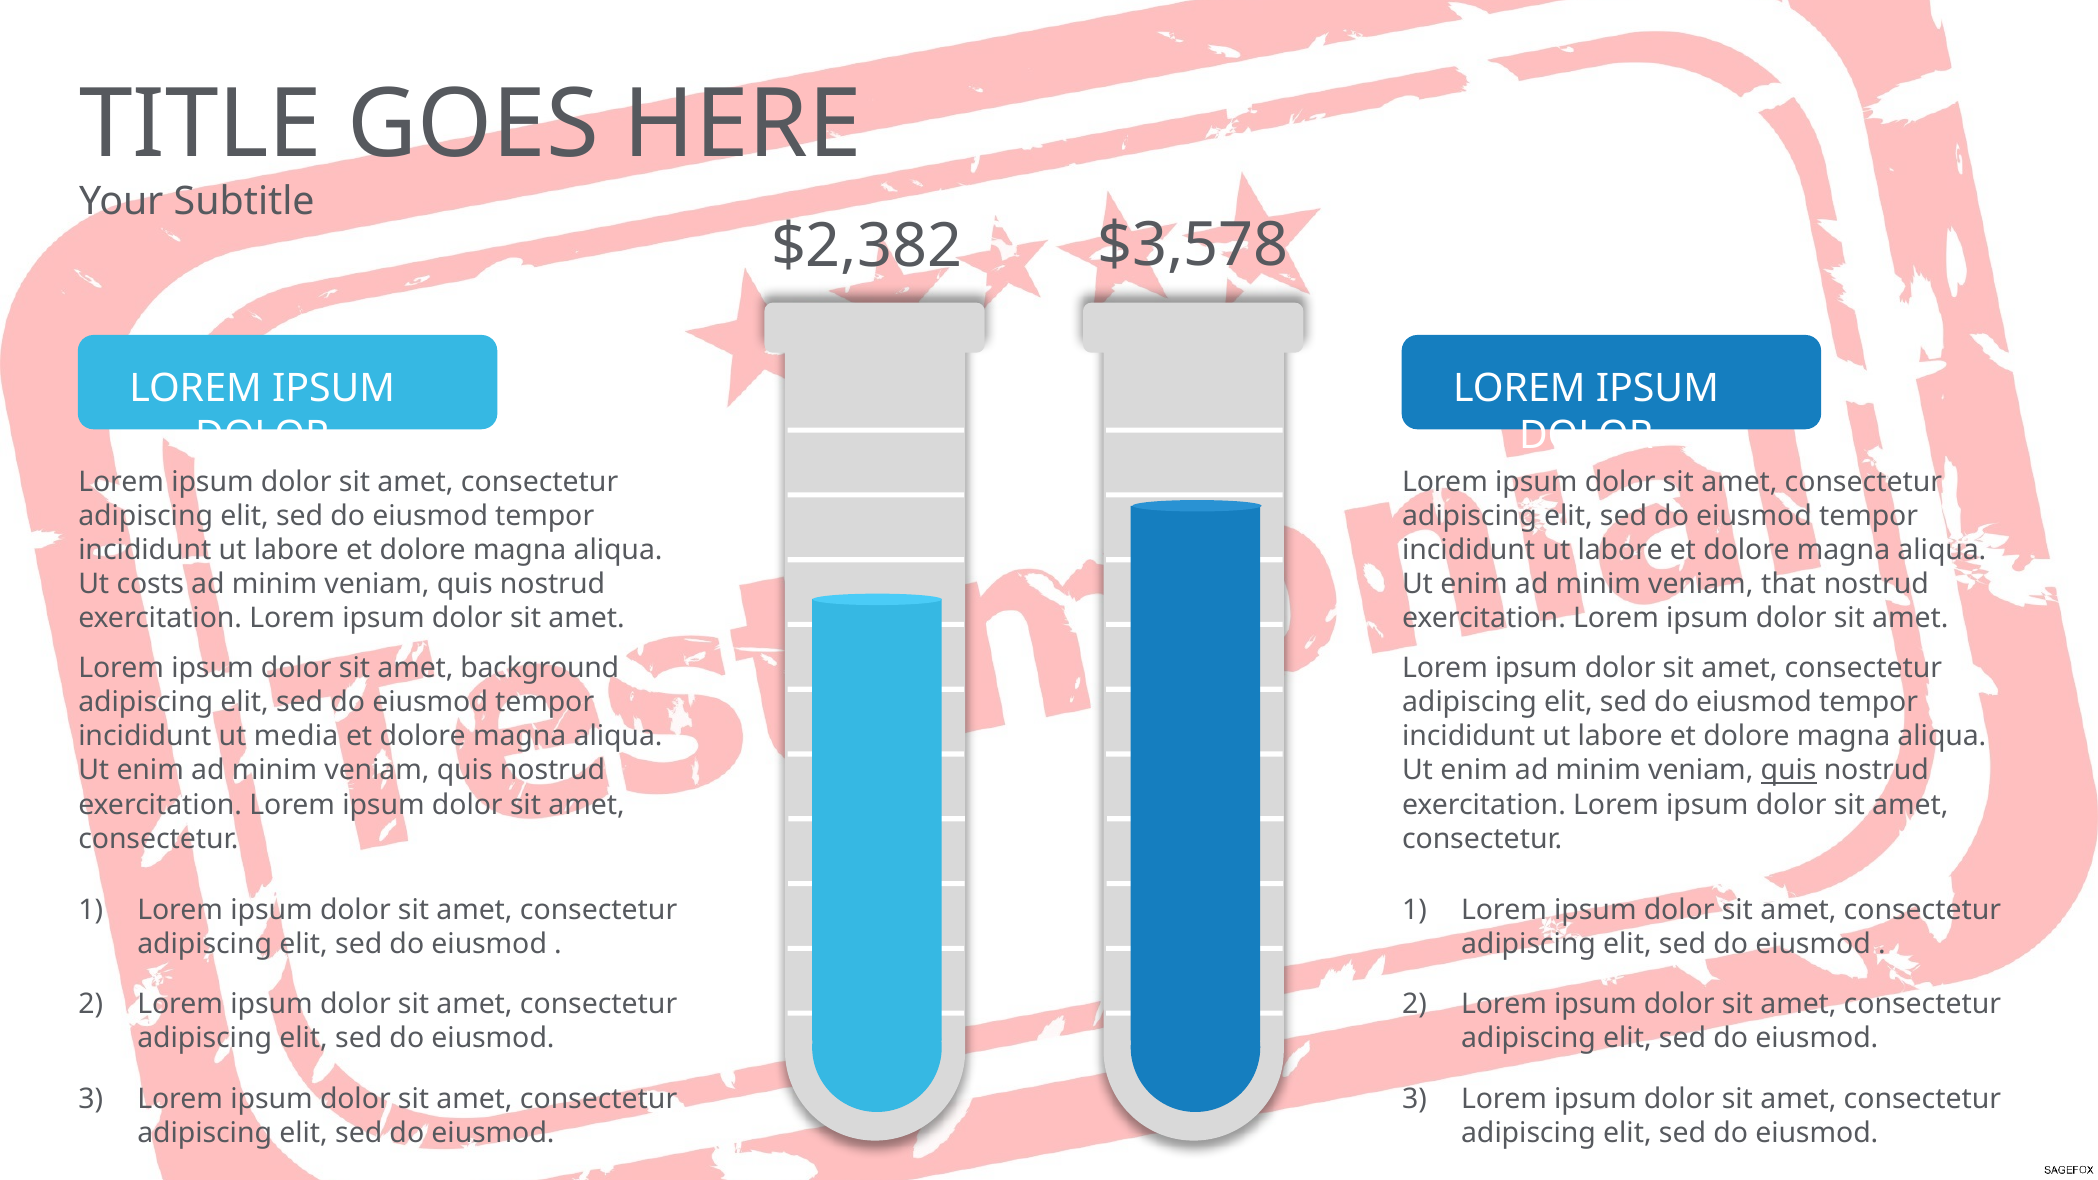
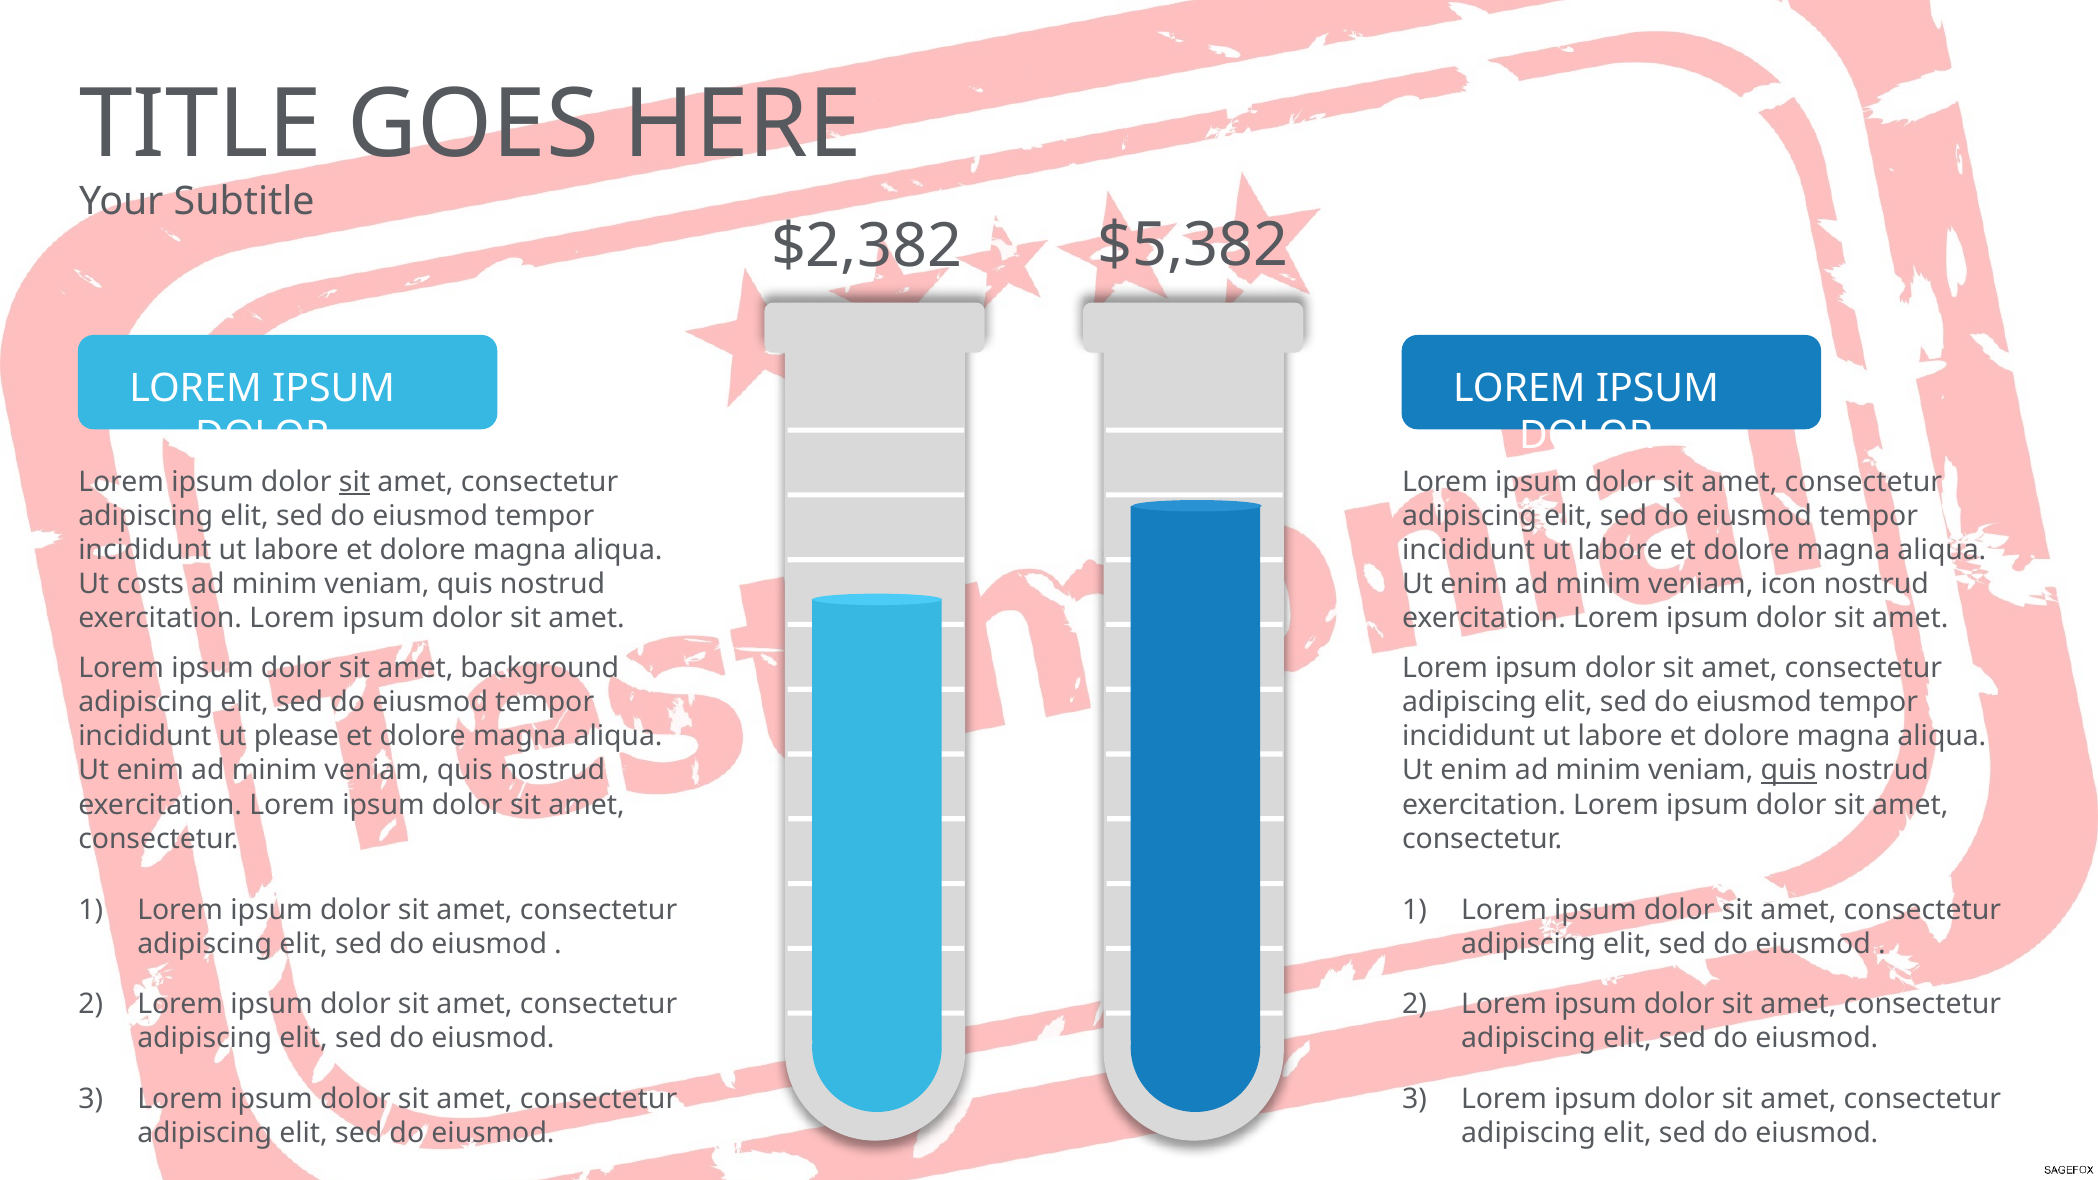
$3,578: $3,578 -> $5,382
sit at (355, 482) underline: none -> present
that: that -> icon
media: media -> please
